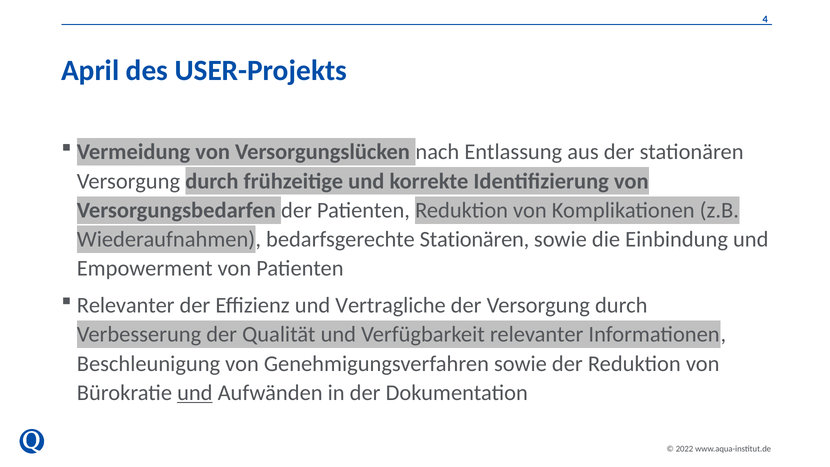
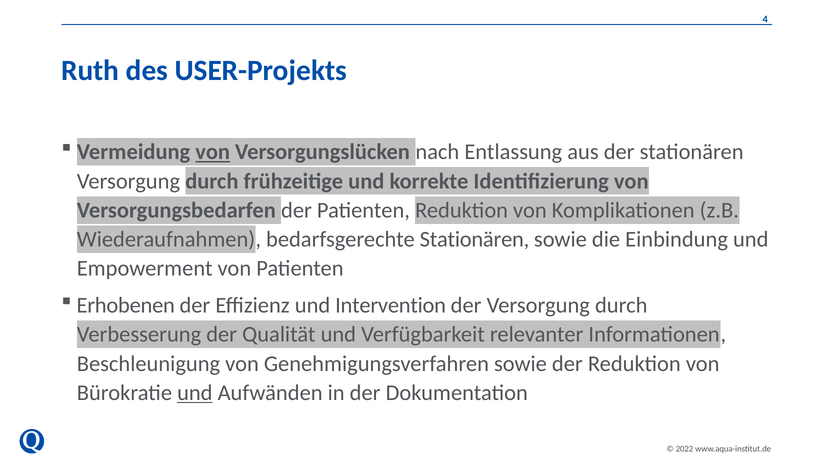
April: April -> Ruth
von at (213, 152) underline: none -> present
Relevanter at (126, 305): Relevanter -> Erhobenen
Vertragliche: Vertragliche -> Intervention
